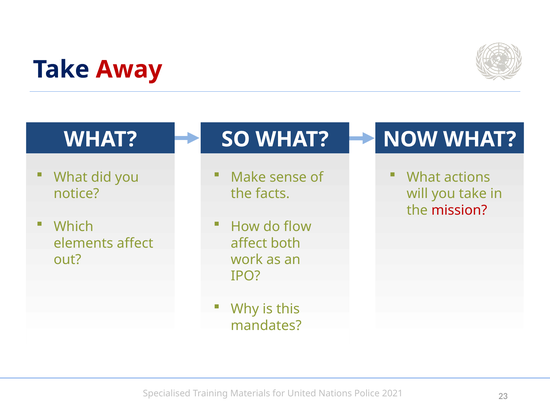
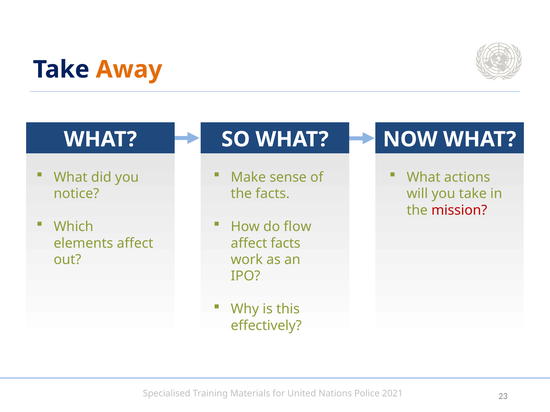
Away colour: red -> orange
affect both: both -> facts
mandates: mandates -> effectively
